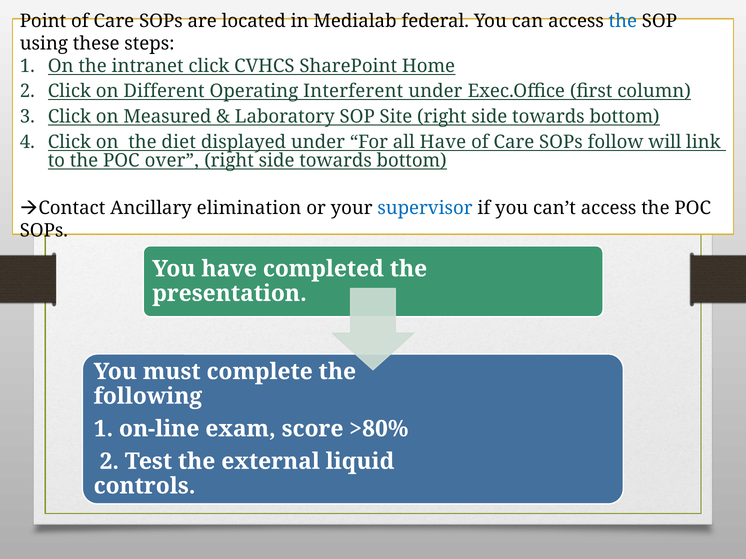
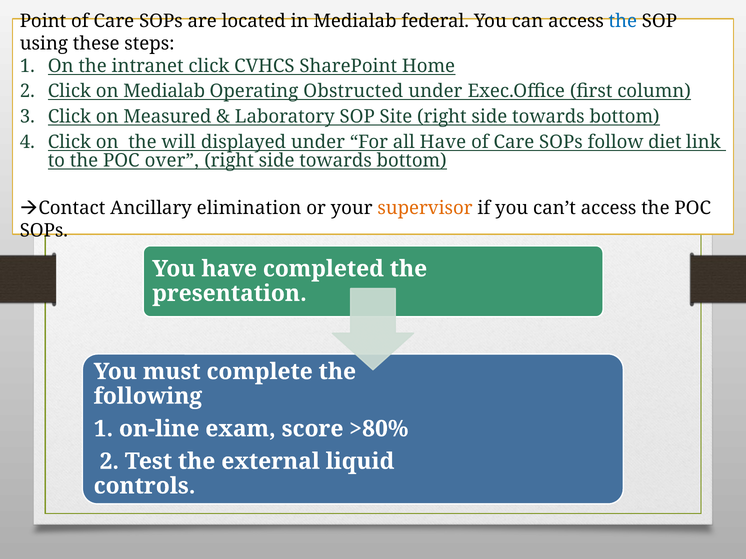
on Different: Different -> Medialab
Interferent: Interferent -> Obstructed
diet: diet -> will
will: will -> diet
supervisor colour: blue -> orange
